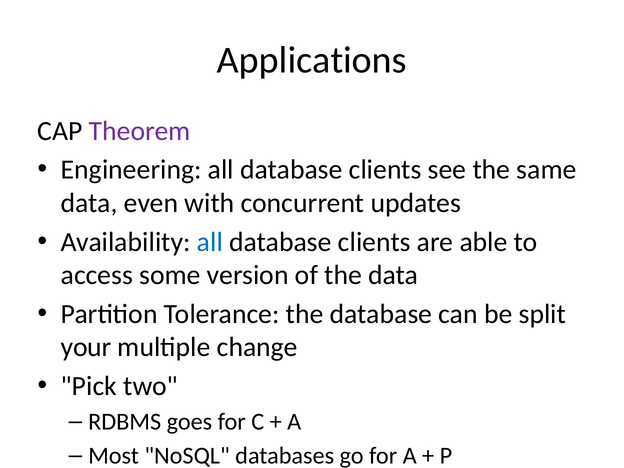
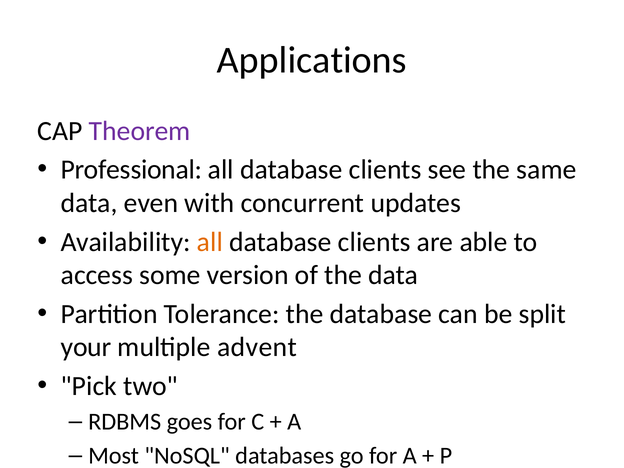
Engineering: Engineering -> Professional
all at (210, 242) colour: blue -> orange
change: change -> advent
